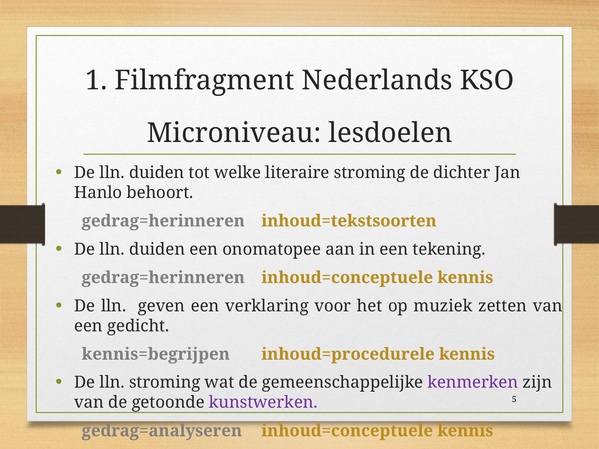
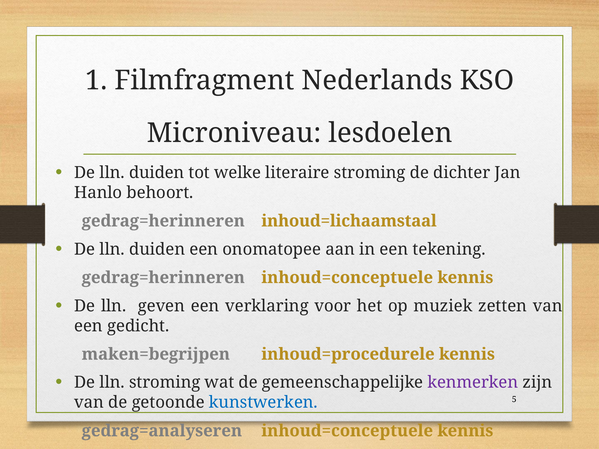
inhoud=tekstsoorten: inhoud=tekstsoorten -> inhoud=lichaamstaal
kennis=begrijpen: kennis=begrijpen -> maken=begrijpen
kunstwerken colour: purple -> blue
